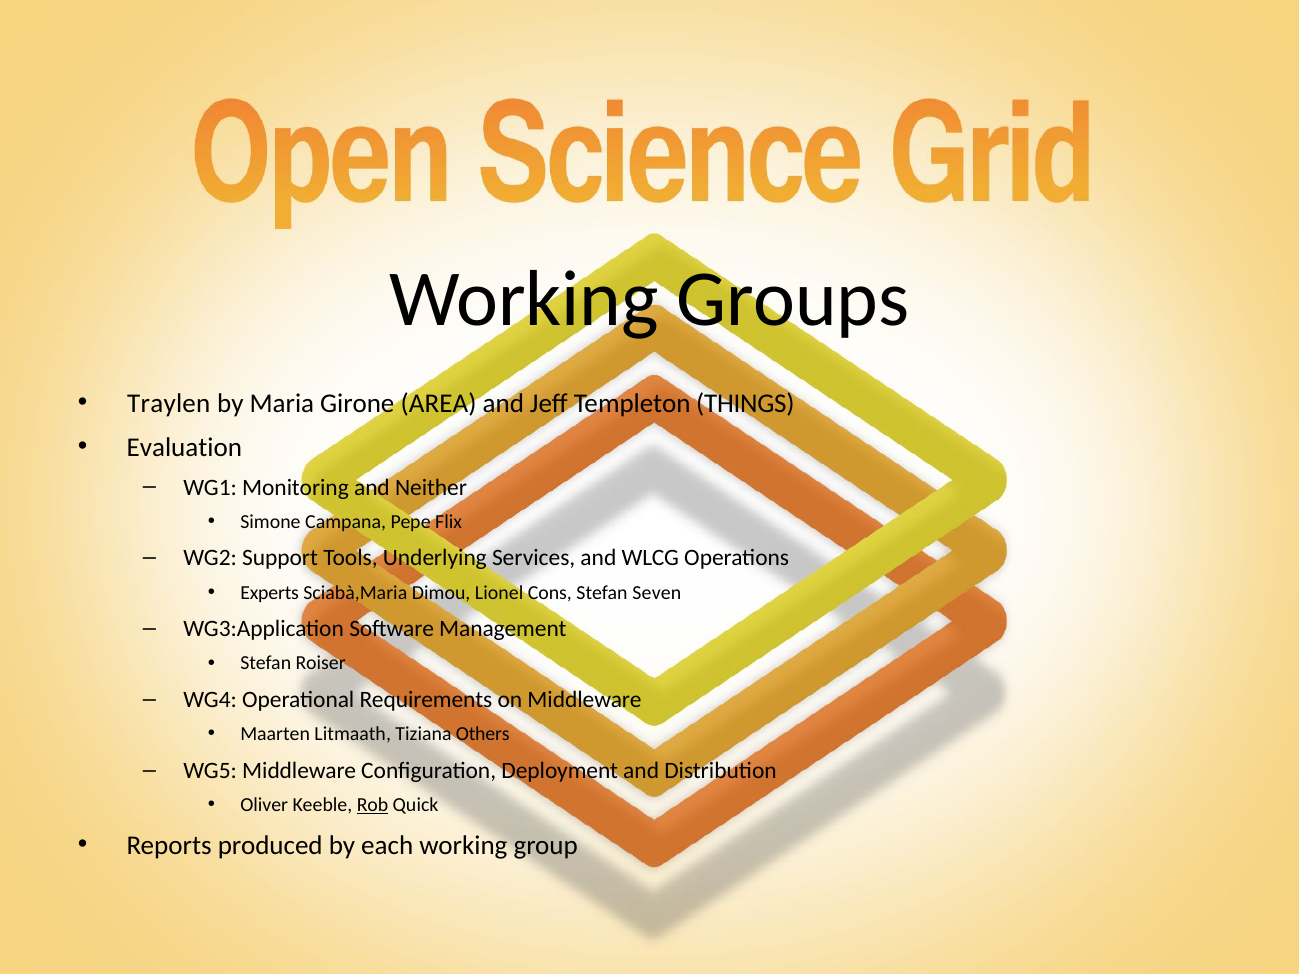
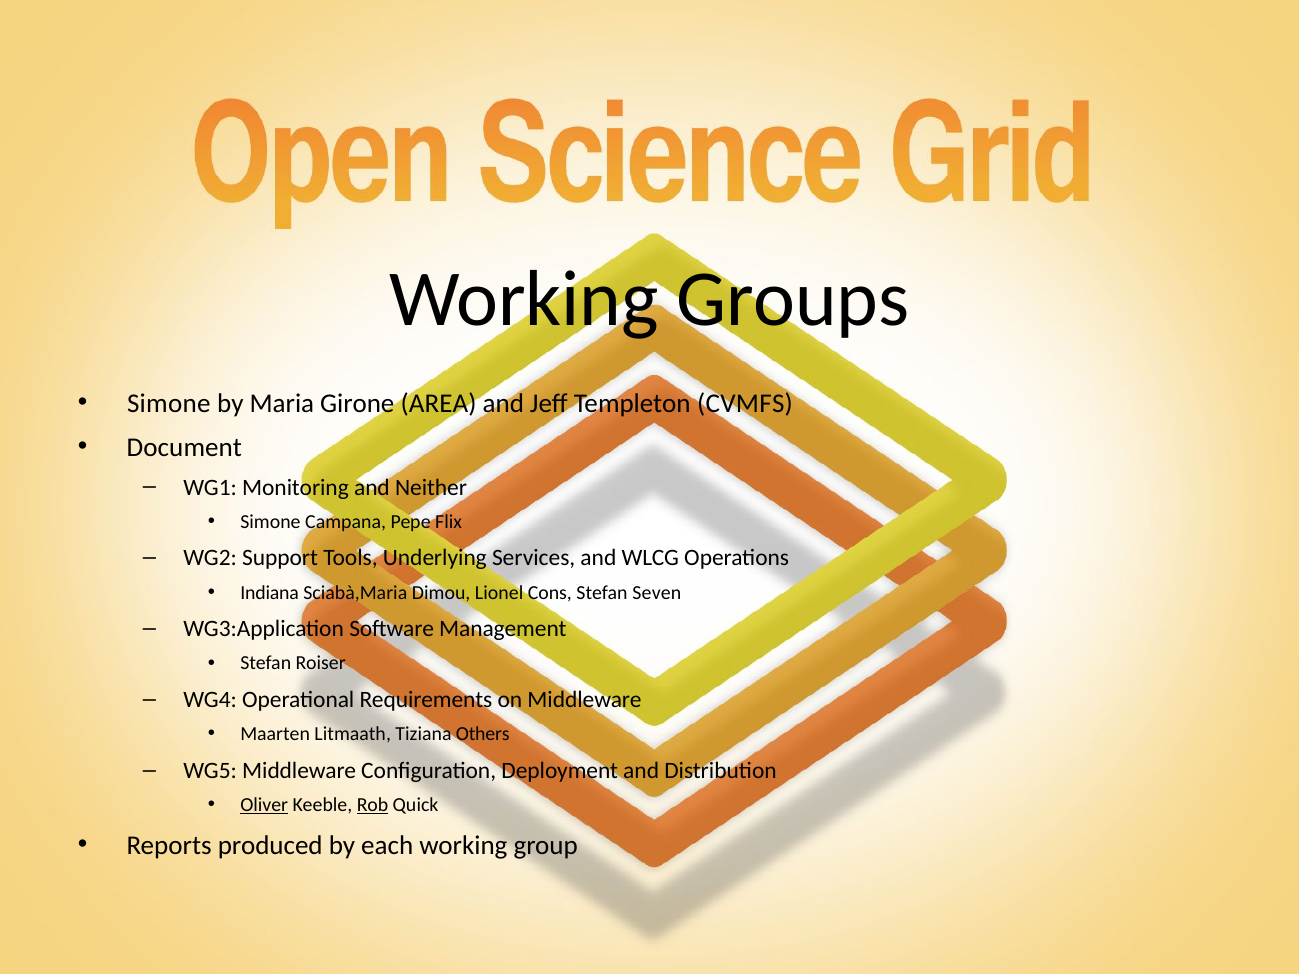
Traylen at (169, 403): Traylen -> Simone
THINGS: THINGS -> CVMFS
Evaluation: Evaluation -> Document
Experts: Experts -> Indiana
Oliver underline: none -> present
